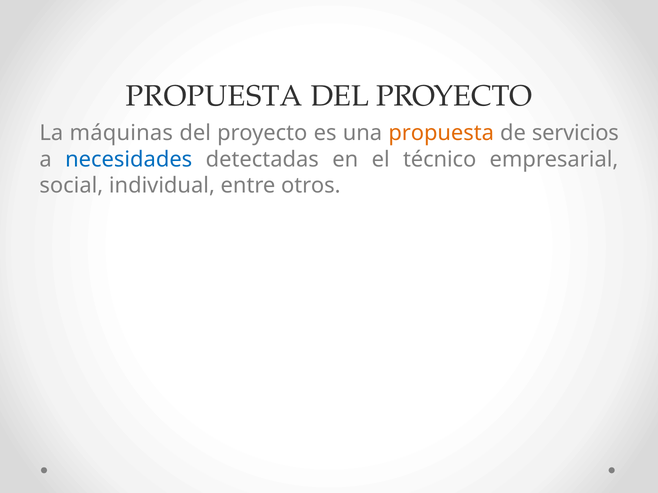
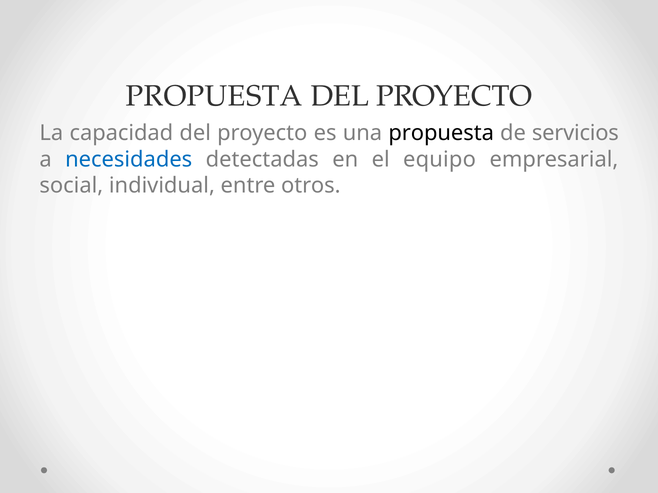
máquinas: máquinas -> capacidad
propuesta at (441, 133) colour: orange -> black
técnico: técnico -> equipo
